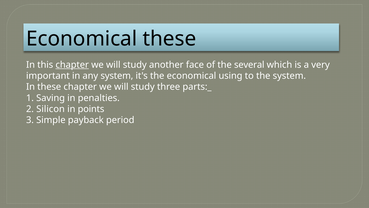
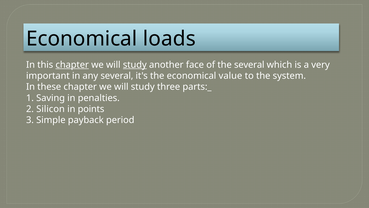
Economical these: these -> loads
study at (135, 65) underline: none -> present
any system: system -> several
using: using -> value
